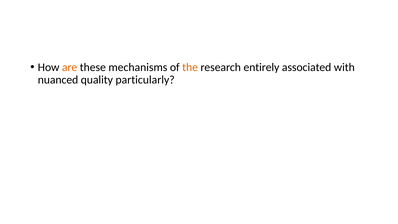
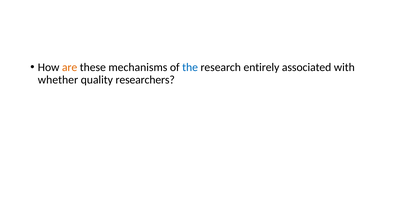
the colour: orange -> blue
nuanced: nuanced -> whether
particularly: particularly -> researchers
